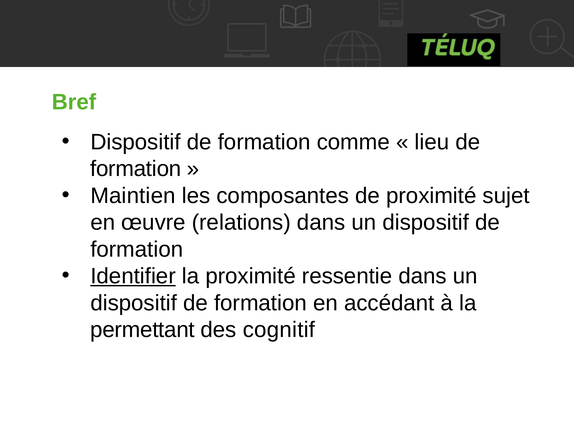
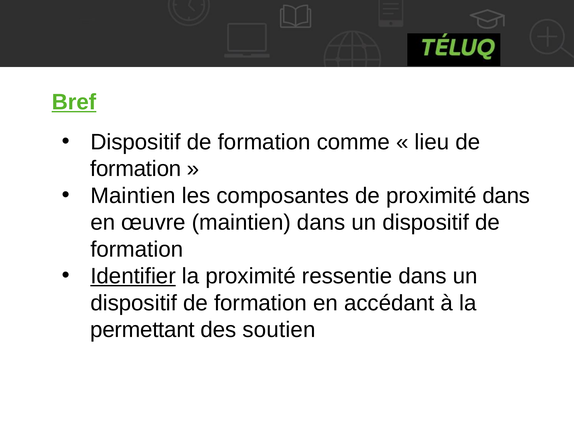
Bref underline: none -> present
proximité sujet: sujet -> dans
œuvre relations: relations -> maintien
cognitif: cognitif -> soutien
